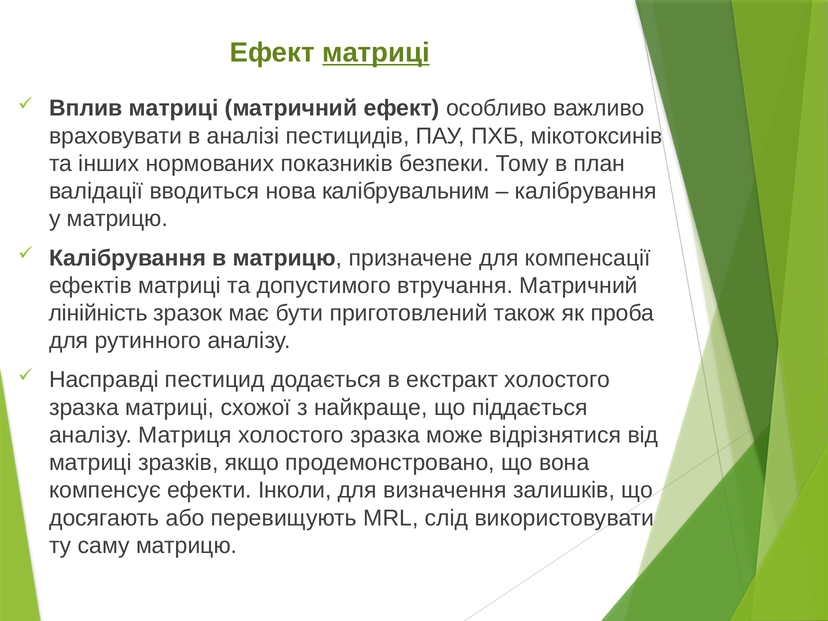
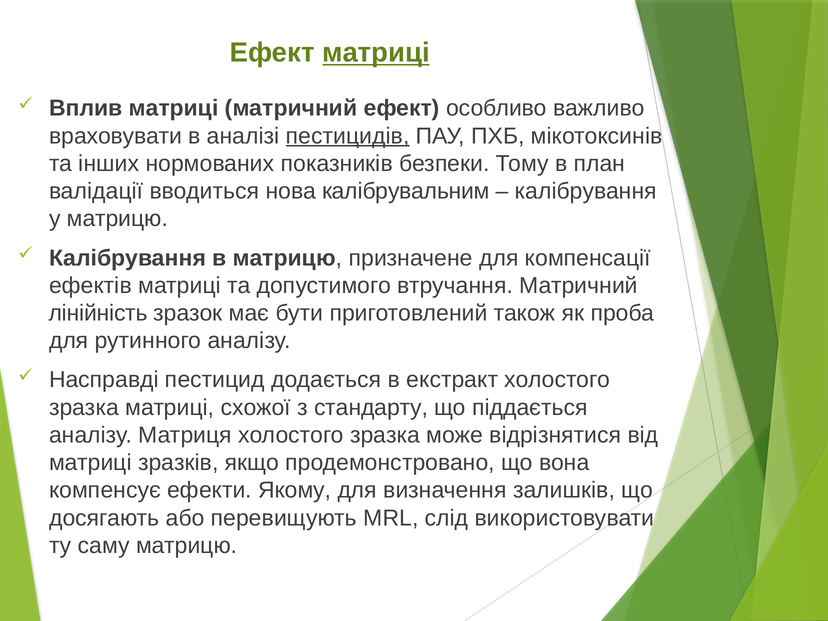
пестицидів underline: none -> present
найкраще: найкраще -> стандарту
Інколи: Інколи -> Якому
